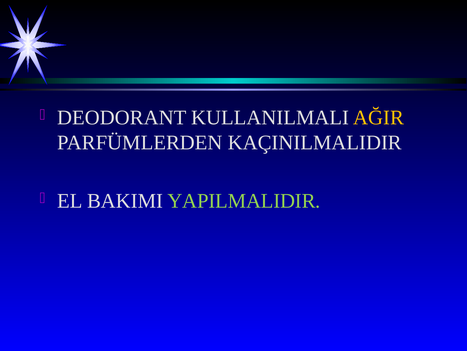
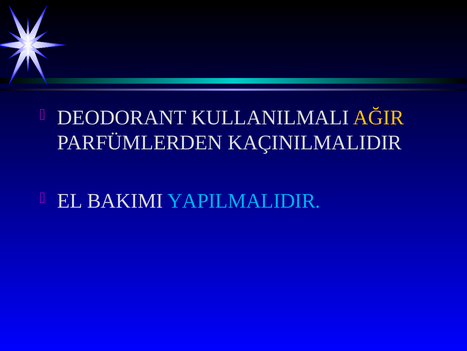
YAPILMALIDIR colour: light green -> light blue
